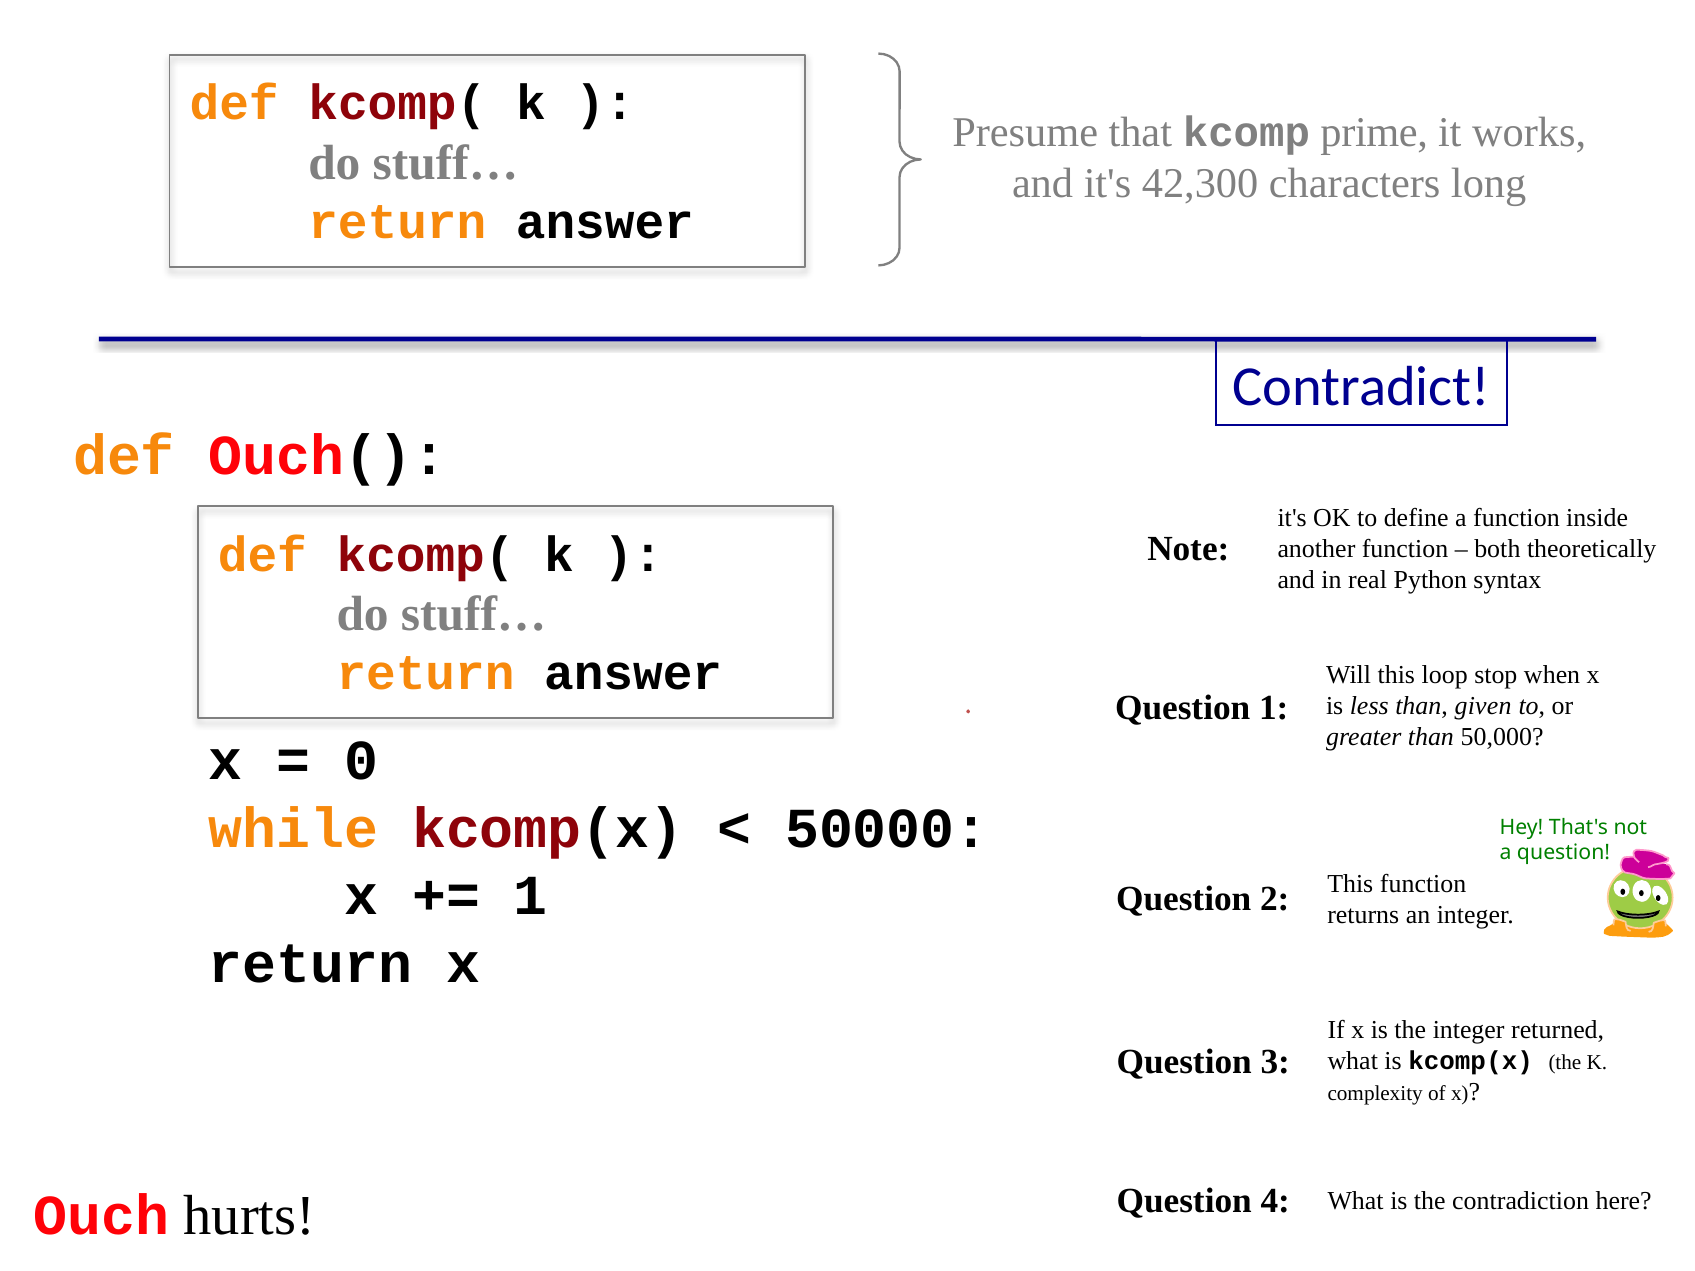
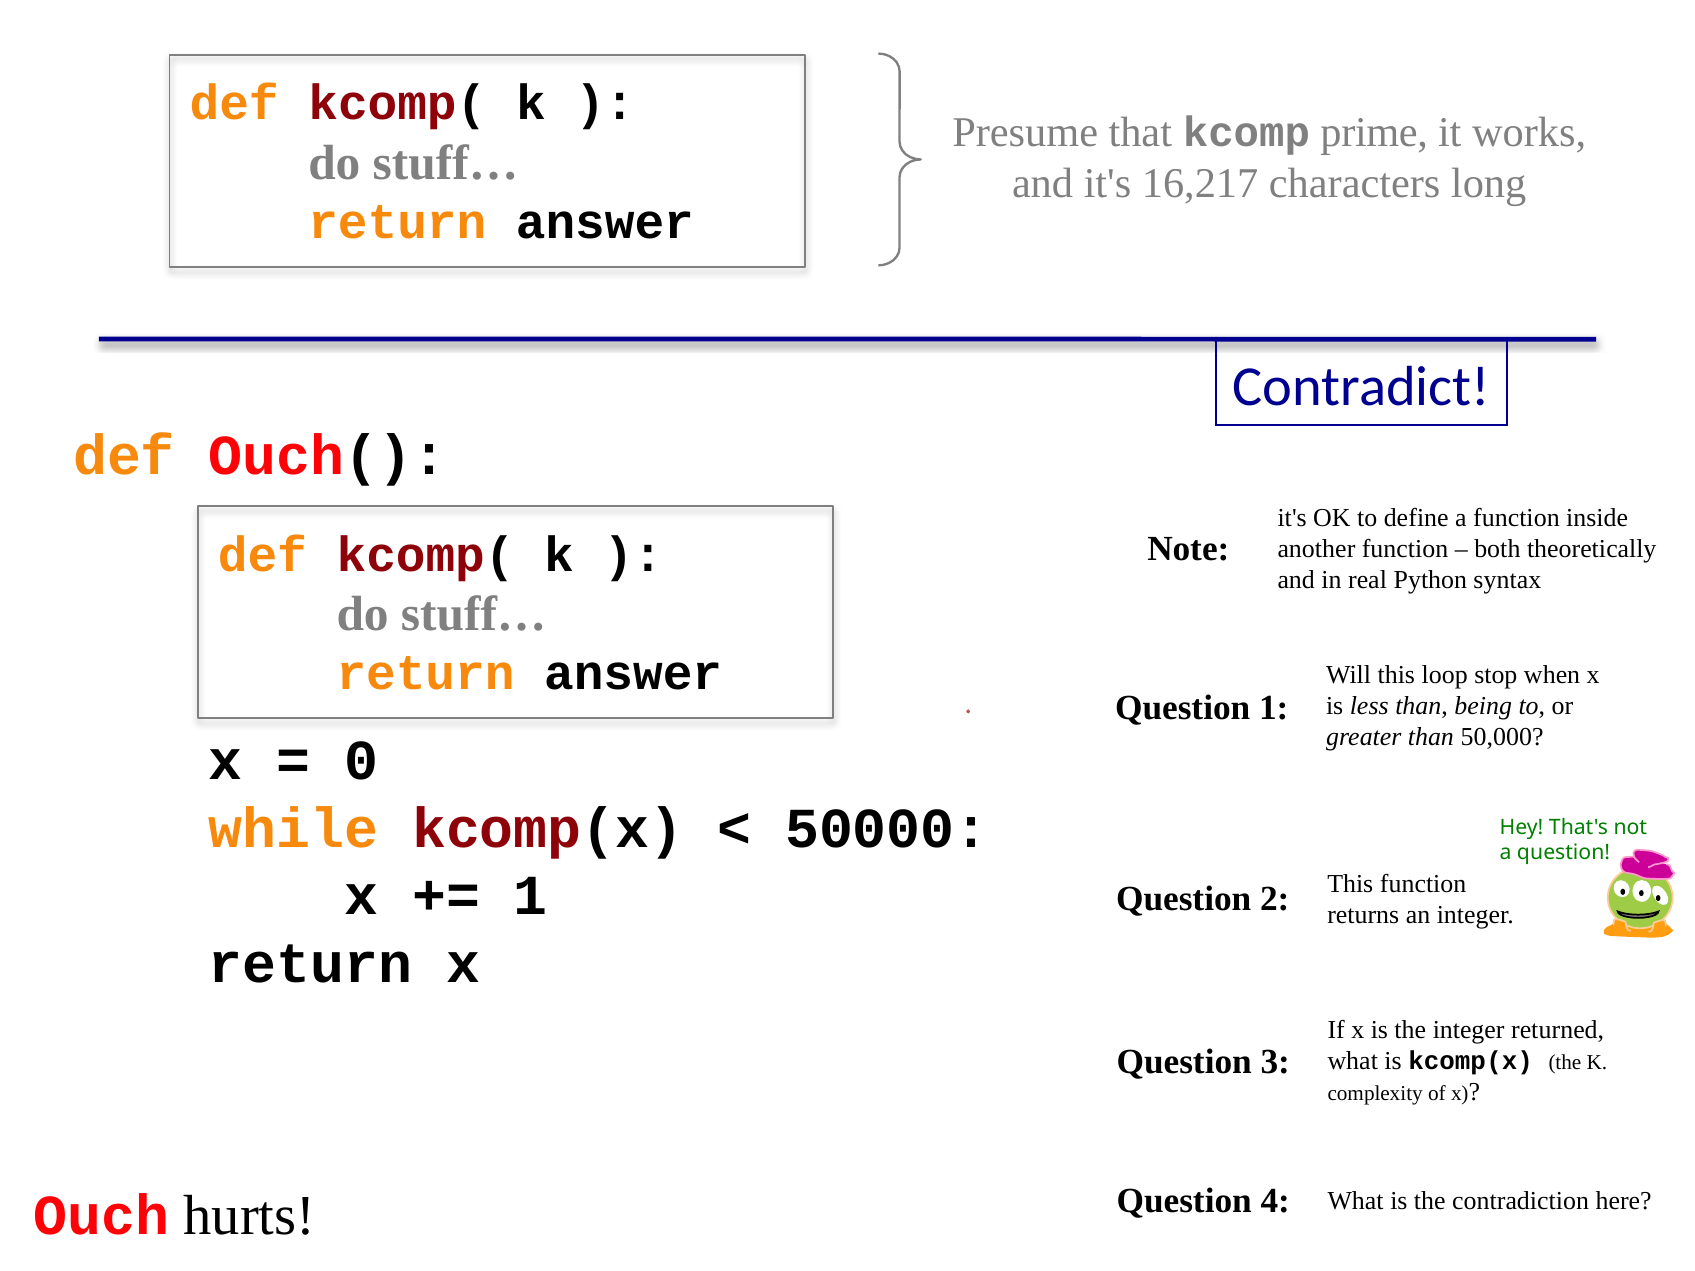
42,300: 42,300 -> 16,217
given: given -> being
